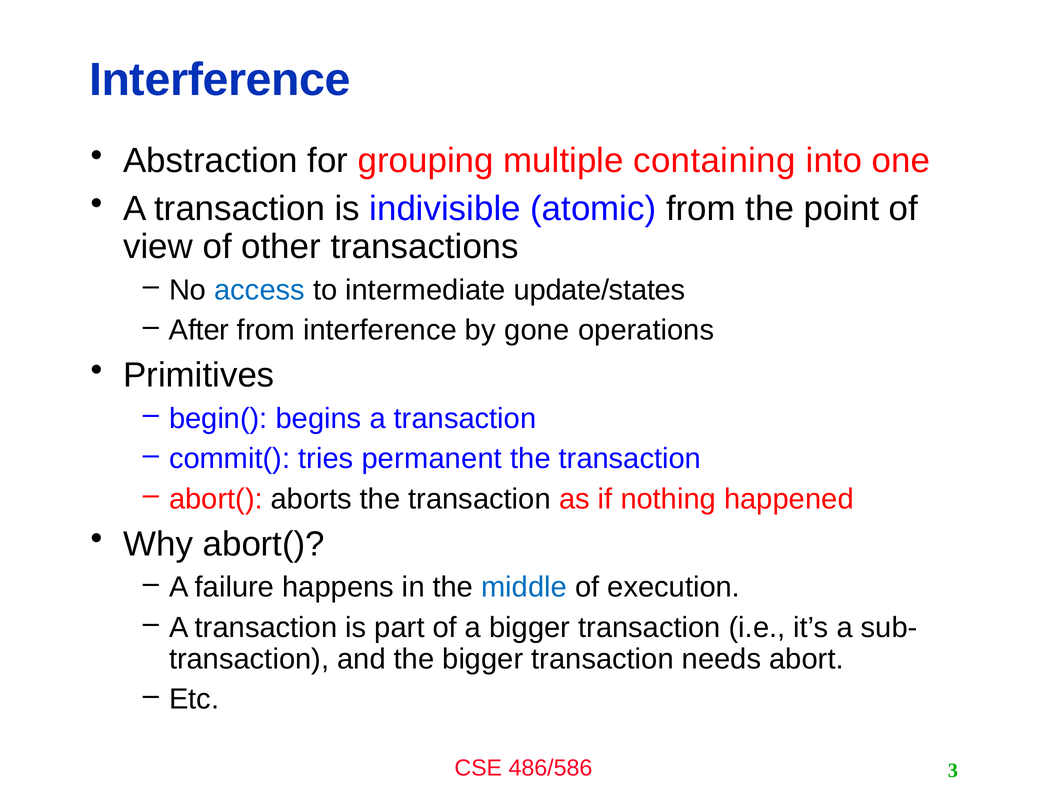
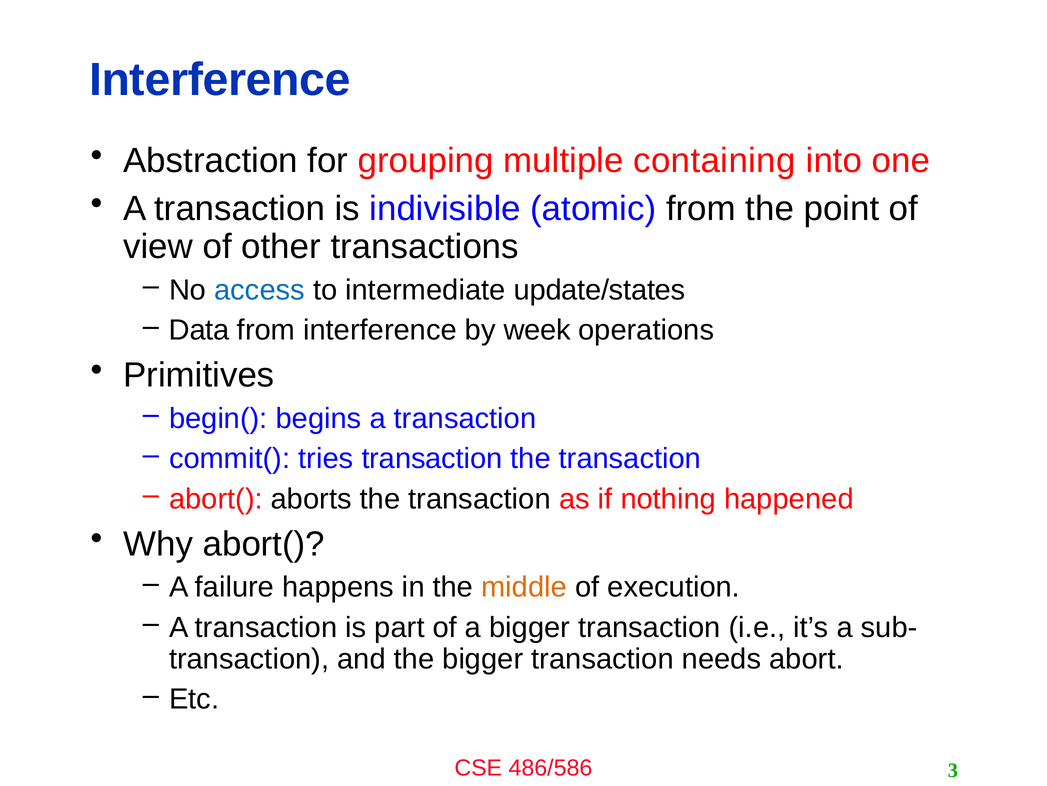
After: After -> Data
gone: gone -> week
tries permanent: permanent -> transaction
middle colour: blue -> orange
